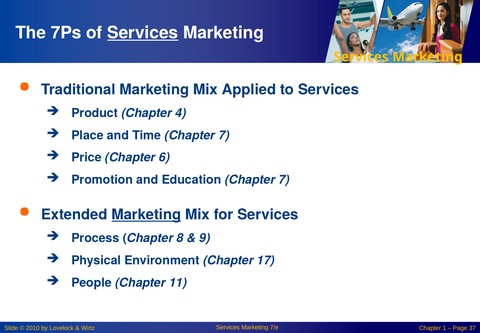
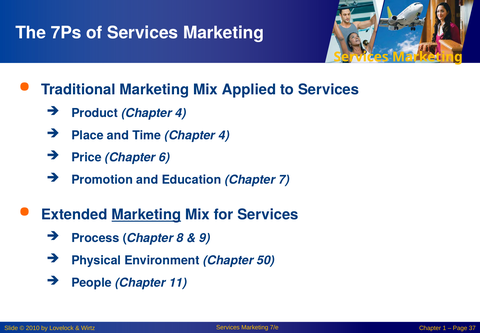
Services at (143, 33) underline: present -> none
Time Chapter 7: 7 -> 4
17: 17 -> 50
